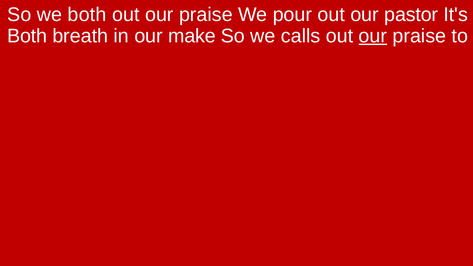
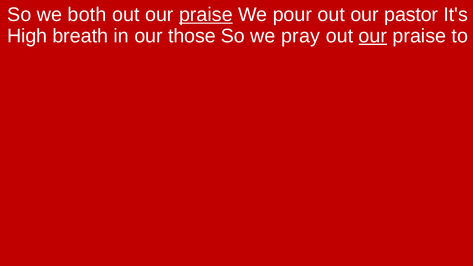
praise at (206, 15) underline: none -> present
Both at (27, 36): Both -> High
make: make -> those
calls: calls -> pray
